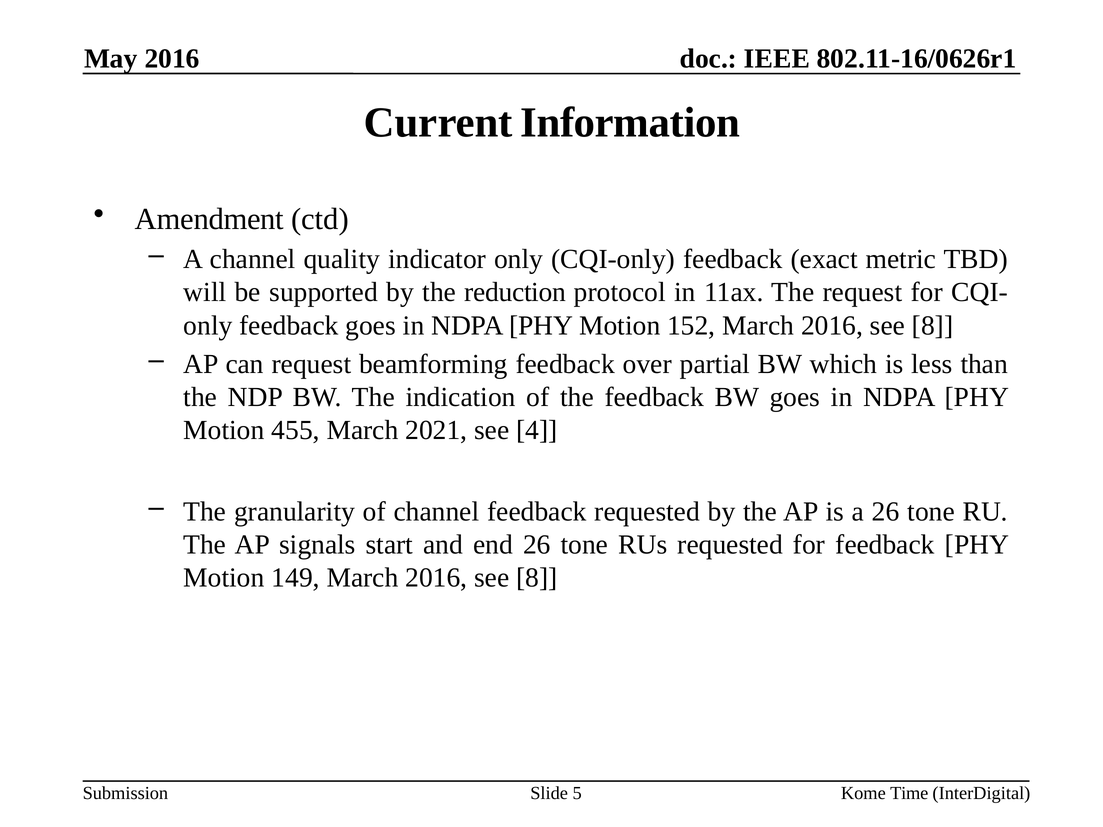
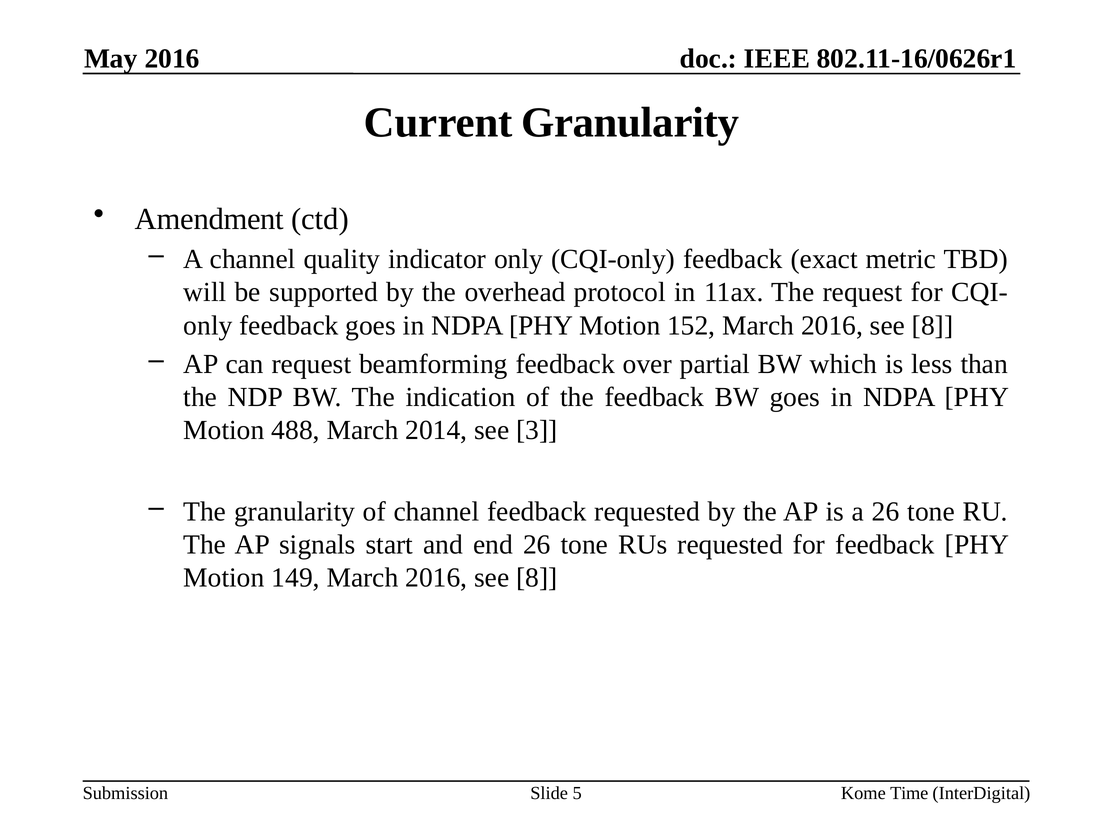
Current Information: Information -> Granularity
reduction: reduction -> overhead
455: 455 -> 488
2021: 2021 -> 2014
4: 4 -> 3
